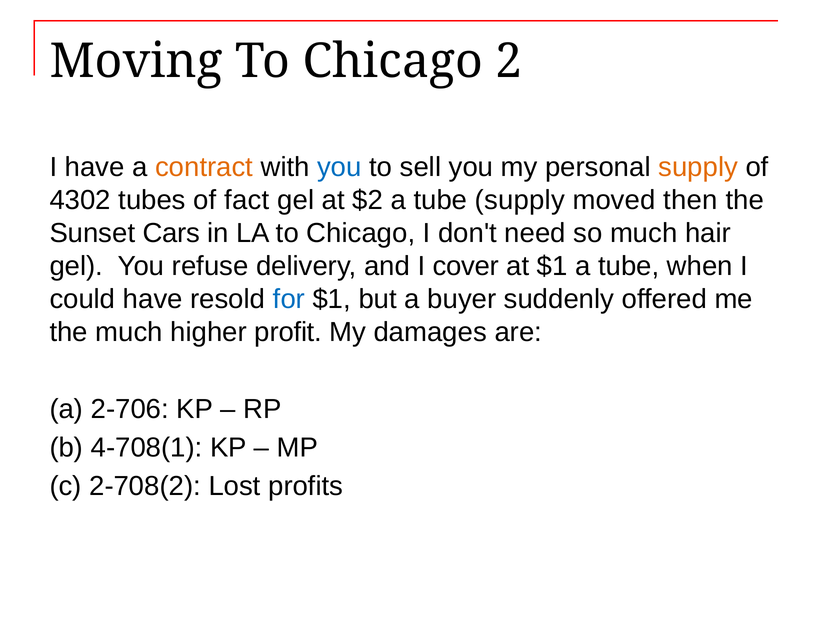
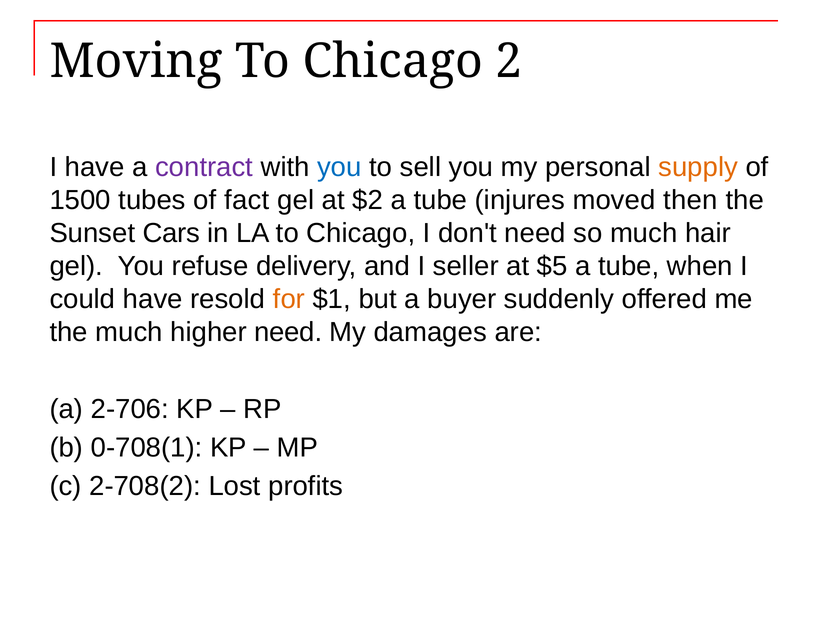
contract colour: orange -> purple
4302: 4302 -> 1500
tube supply: supply -> injures
cover: cover -> seller
at $1: $1 -> $5
for colour: blue -> orange
higher profit: profit -> need
4-708(1: 4-708(1 -> 0-708(1
